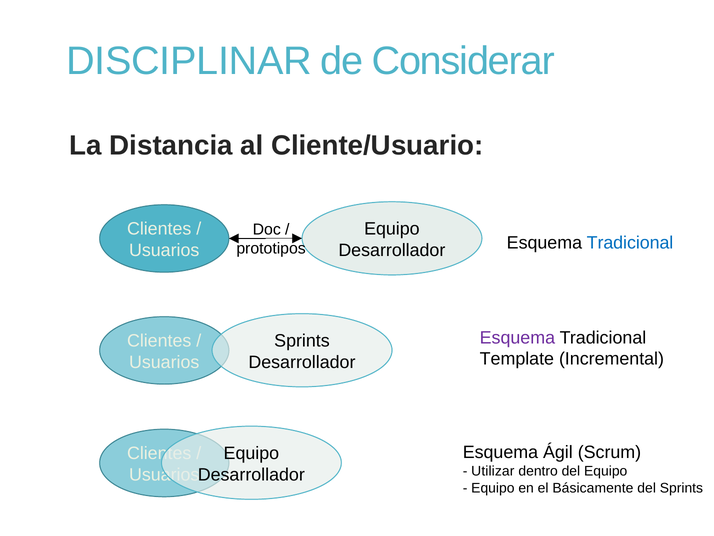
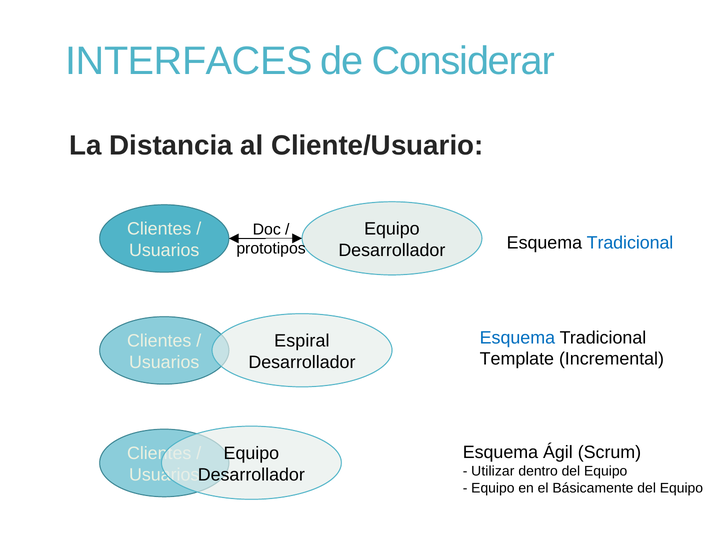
DISCIPLINAR: DISCIPLINAR -> INTERFACES
Esquema at (517, 337) colour: purple -> blue
Sprints at (302, 340): Sprints -> Espiral
Sprints at (681, 488): Sprints -> Equipo
